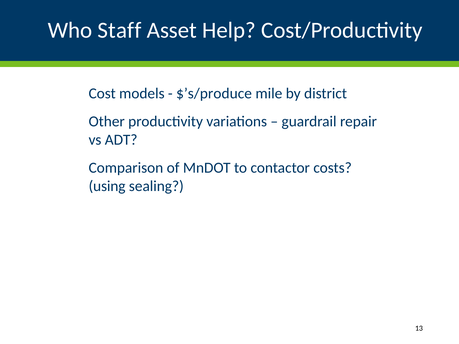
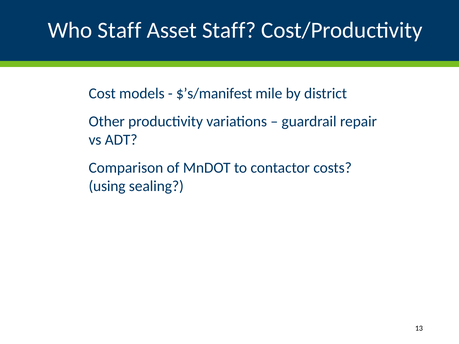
Asset Help: Help -> Staff
$’s/produce: $’s/produce -> $’s/manifest
